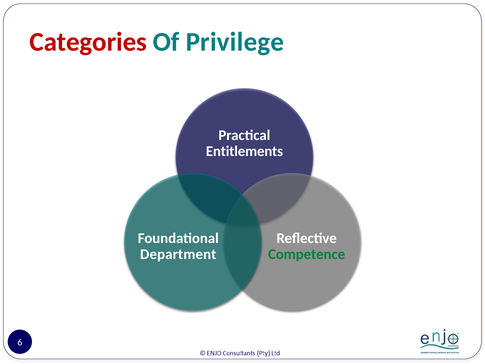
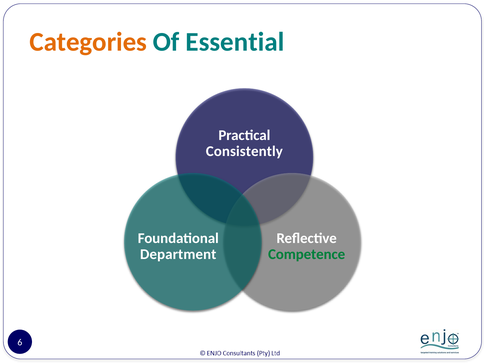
Categories colour: red -> orange
Privilege: Privilege -> Essential
Entitlements: Entitlements -> Consistently
